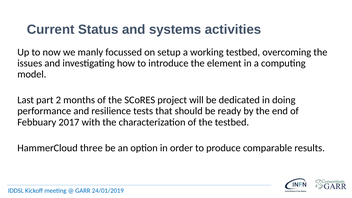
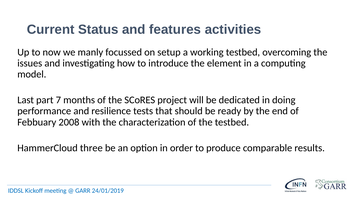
systems: systems -> features
2: 2 -> 7
2017: 2017 -> 2008
